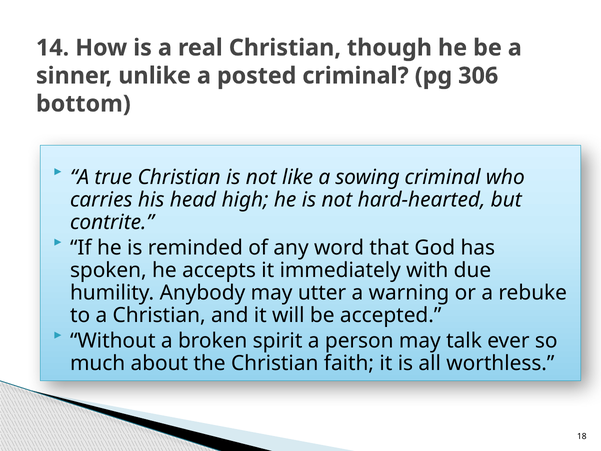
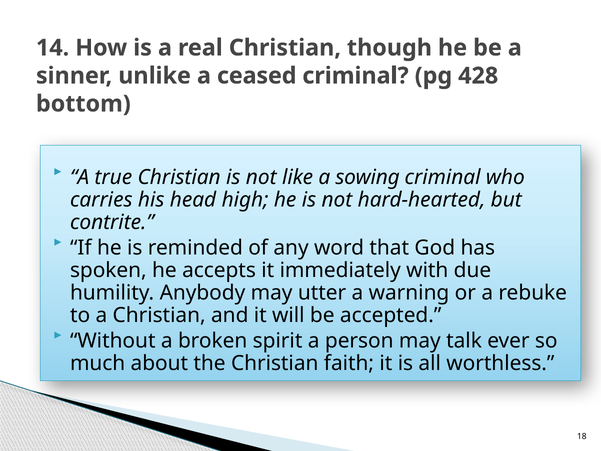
posted: posted -> ceased
306: 306 -> 428
